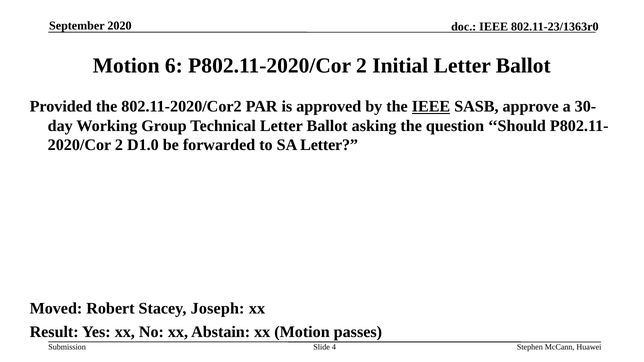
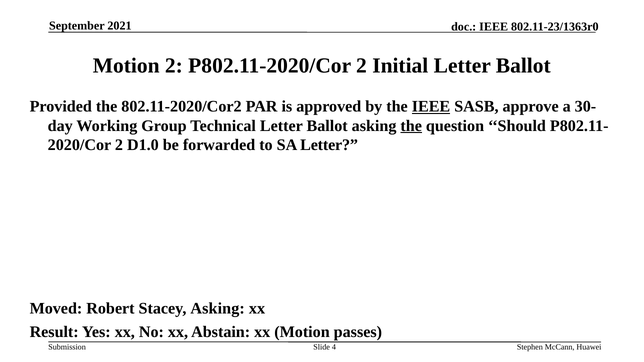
2020: 2020 -> 2021
Motion 6: 6 -> 2
the at (411, 126) underline: none -> present
Stacey Joseph: Joseph -> Asking
